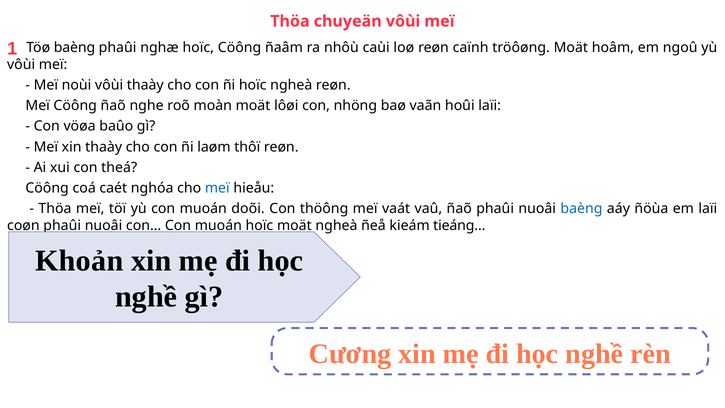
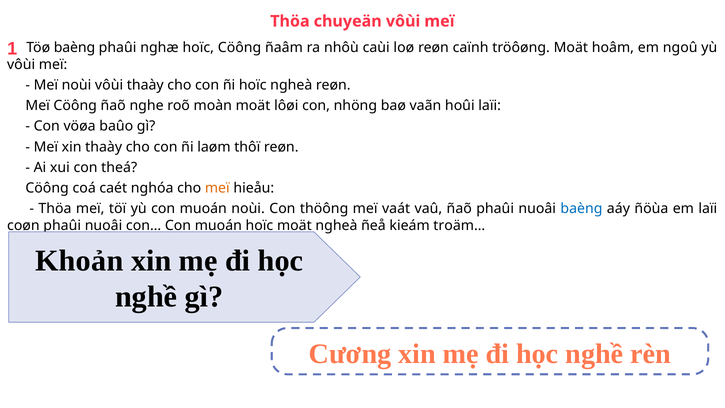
meï at (217, 188) colour: blue -> orange
muoán doõi: doõi -> noùi
tieáng…: tieáng… -> troäm…
